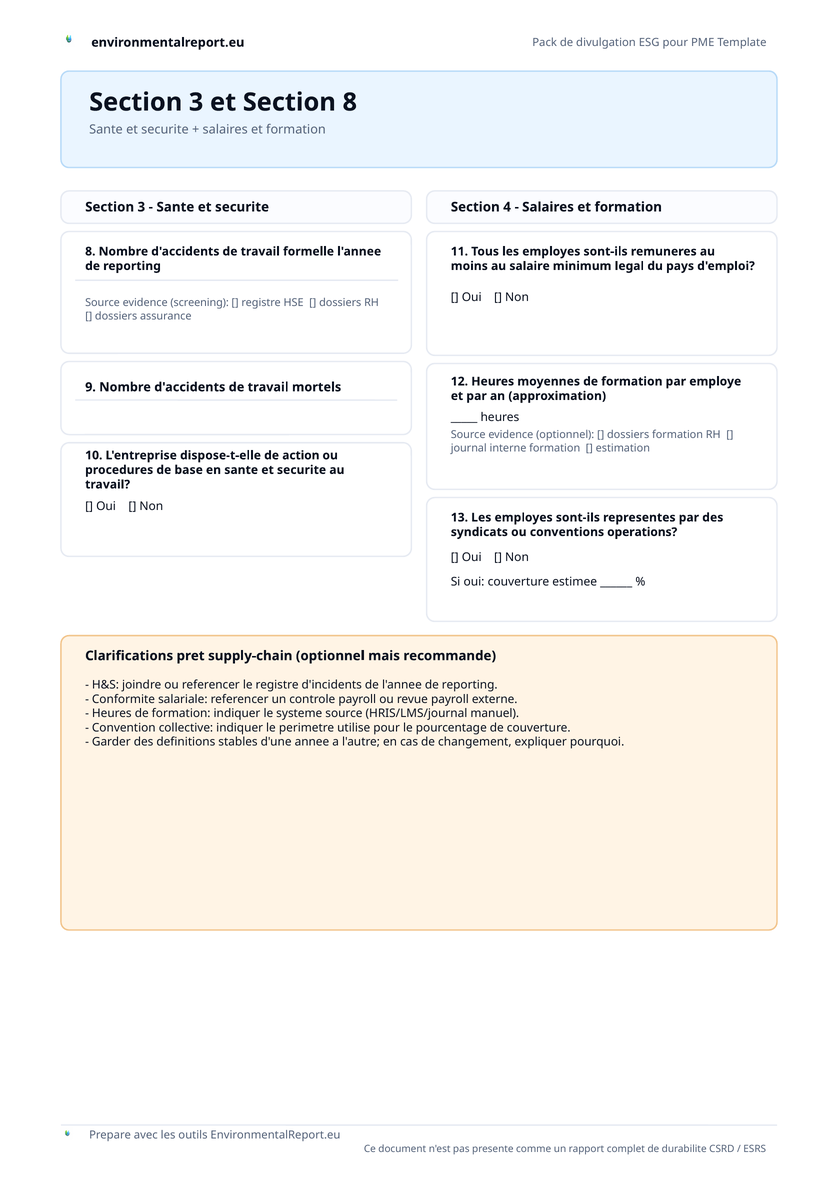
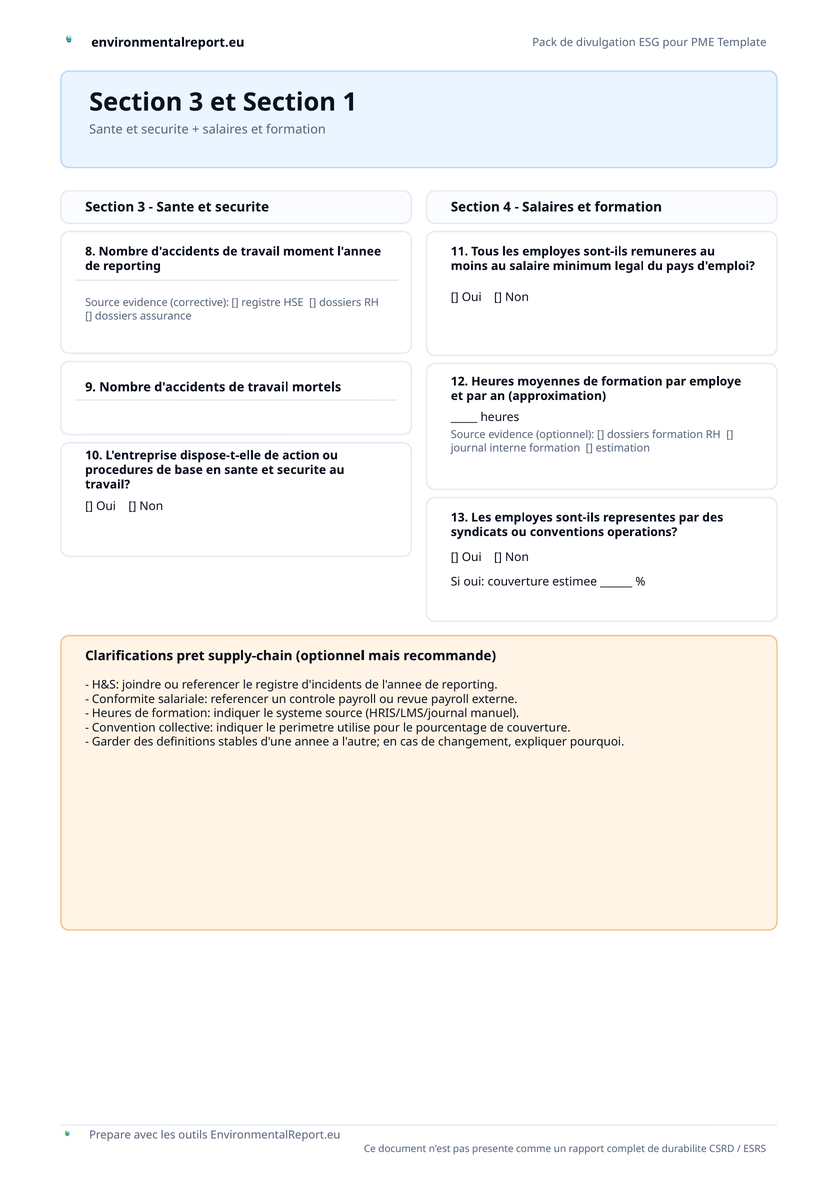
Section 8: 8 -> 1
formelle: formelle -> moment
screening: screening -> corrective
